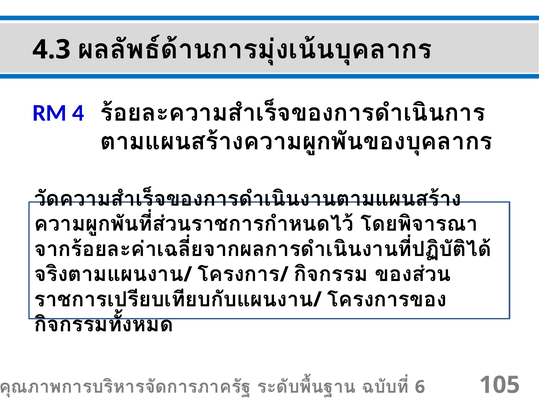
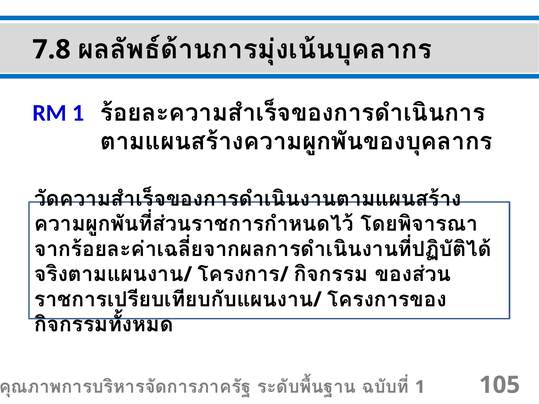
4.3: 4.3 -> 7.8
RM 4: 4 -> 1
6 at (420, 387): 6 -> 1
